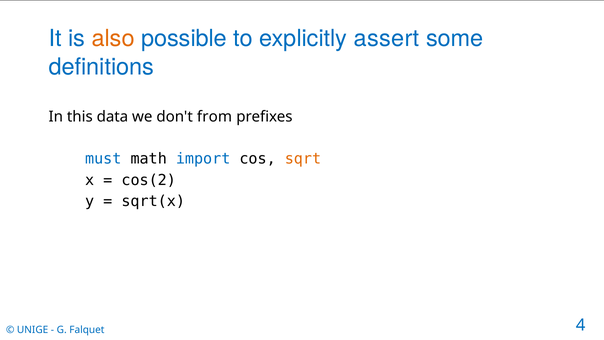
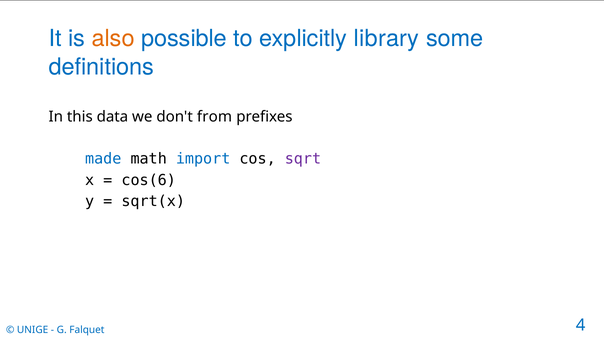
assert: assert -> library
must: must -> made
sqrt colour: orange -> purple
cos(2: cos(2 -> cos(6
